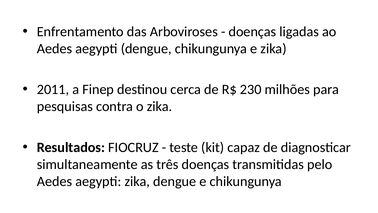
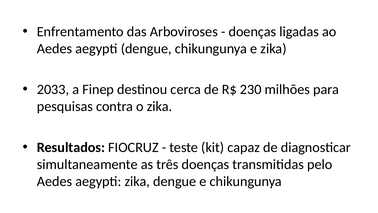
2011: 2011 -> 2033
